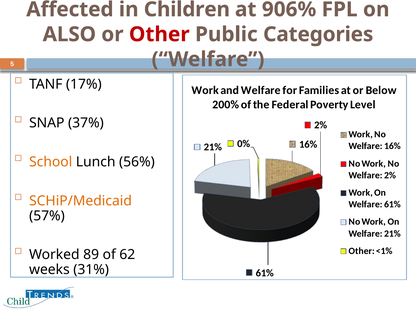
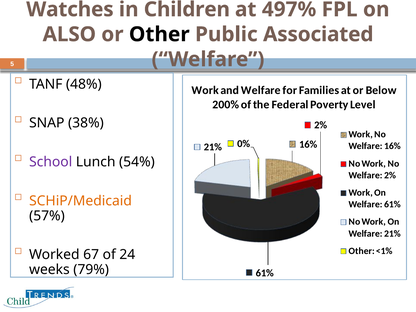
Affected: Affected -> Watches
906%: 906% -> 497%
Other at (159, 34) colour: red -> black
Categories: Categories -> Associated
17%: 17% -> 48%
37%: 37% -> 38%
School colour: orange -> purple
56%: 56% -> 54%
89: 89 -> 67
62: 62 -> 24
31%: 31% -> 79%
